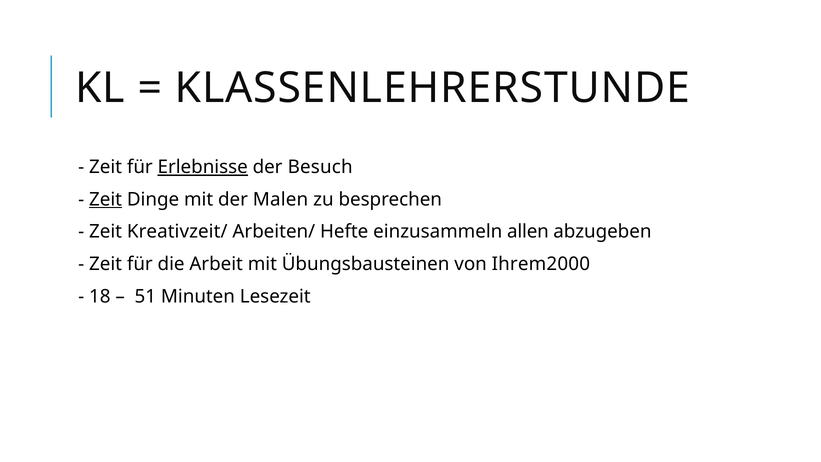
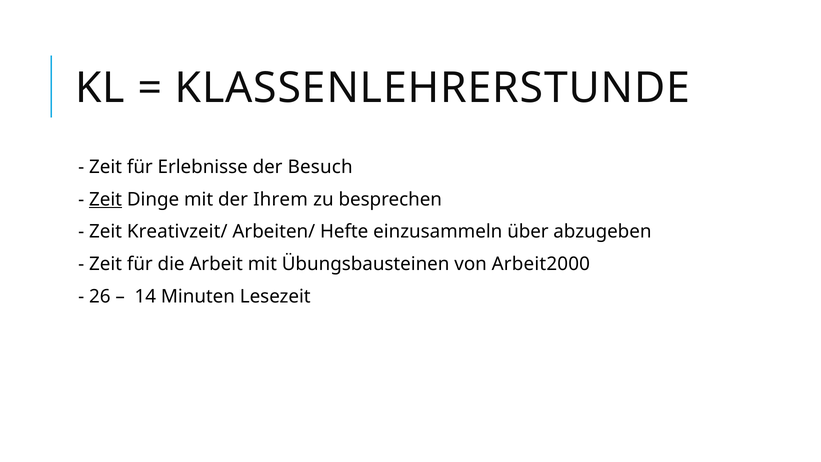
Erlebnisse underline: present -> none
Malen: Malen -> Ihrem
allen: allen -> über
Ihrem2000: Ihrem2000 -> Arbeit2000
18: 18 -> 26
51: 51 -> 14
